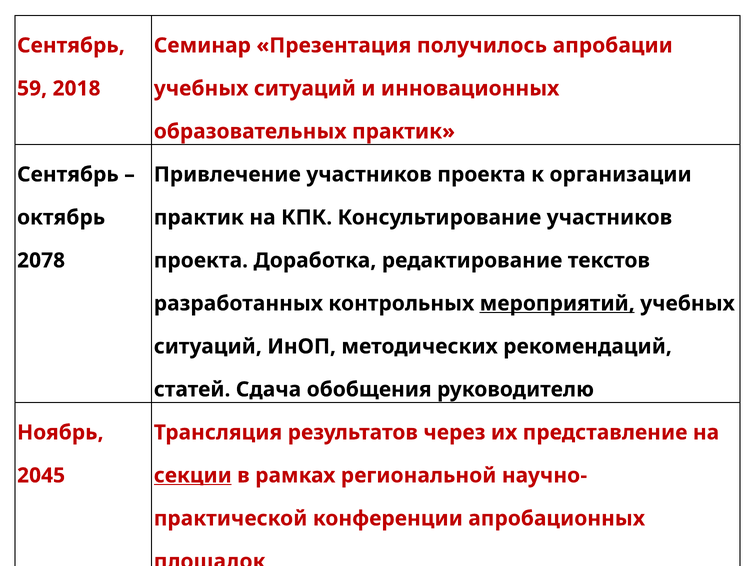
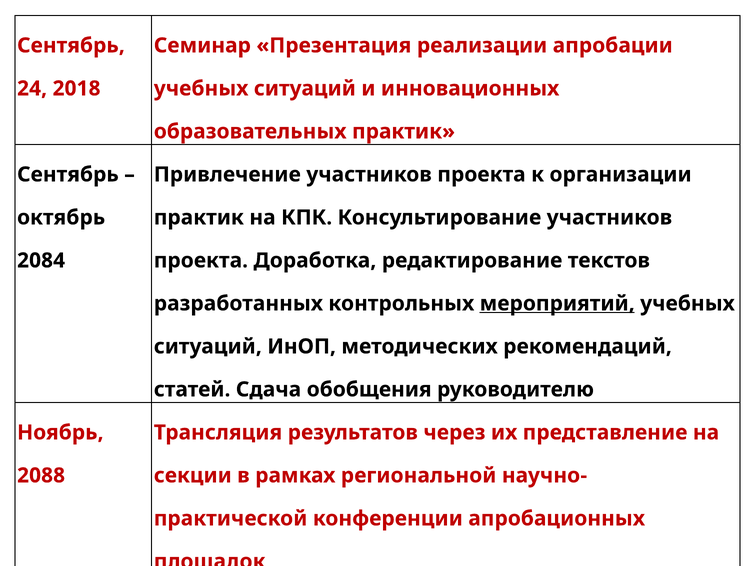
получилось: получилось -> реализации
59: 59 -> 24
2078: 2078 -> 2084
2045: 2045 -> 2088
секции underline: present -> none
